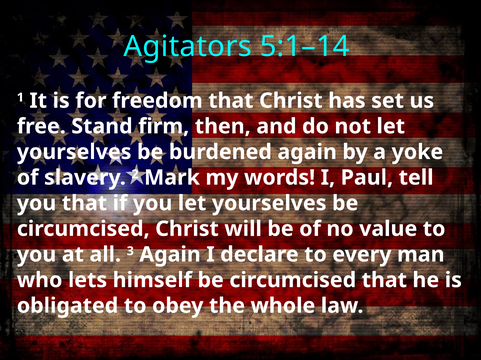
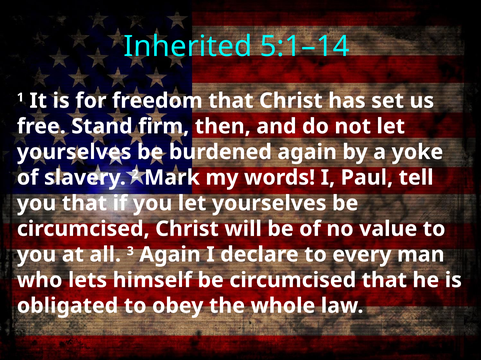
Agitators: Agitators -> Inherited
